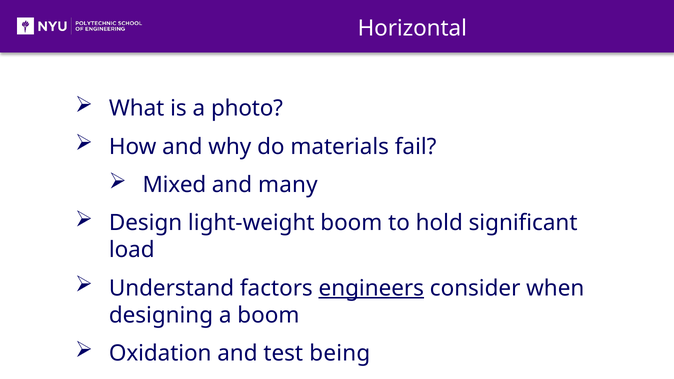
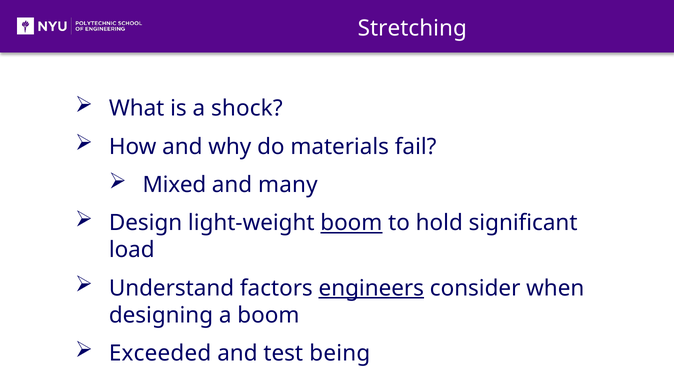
Horizontal: Horizontal -> Stretching
photo: photo -> shock
boom at (351, 223) underline: none -> present
Oxidation: Oxidation -> Exceeded
